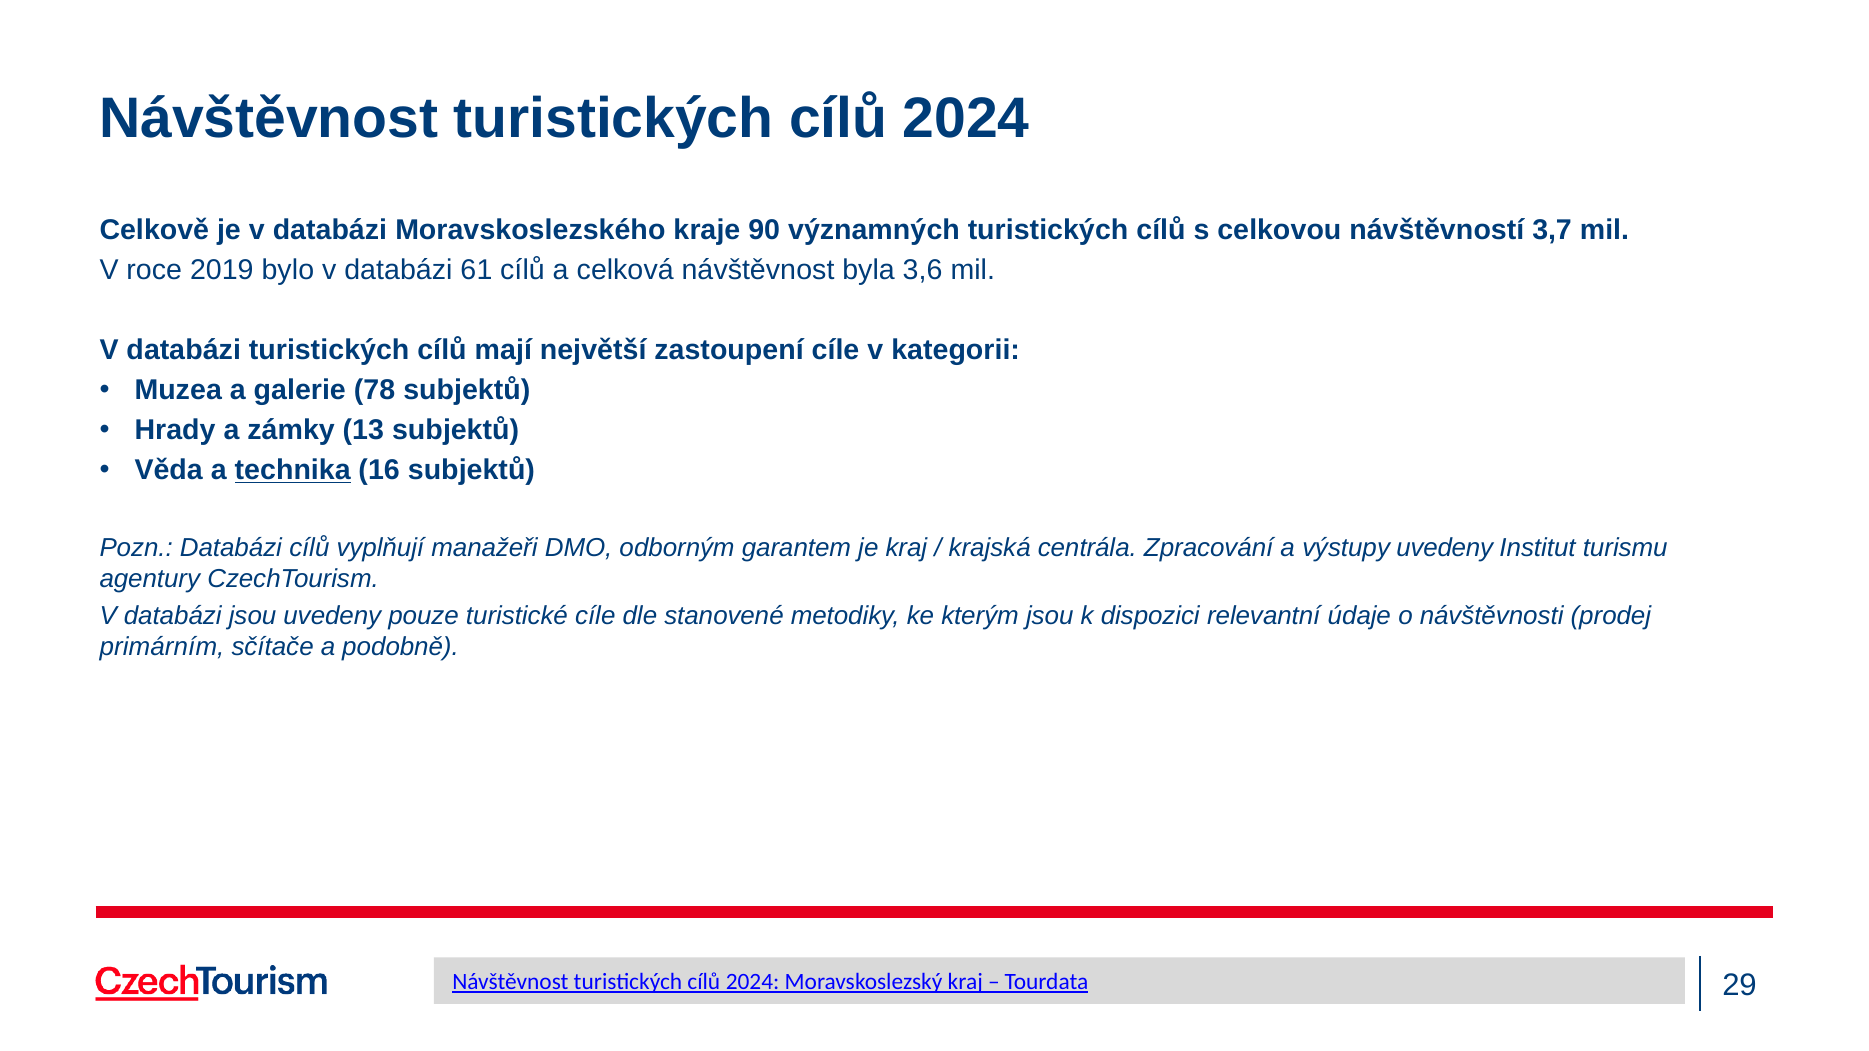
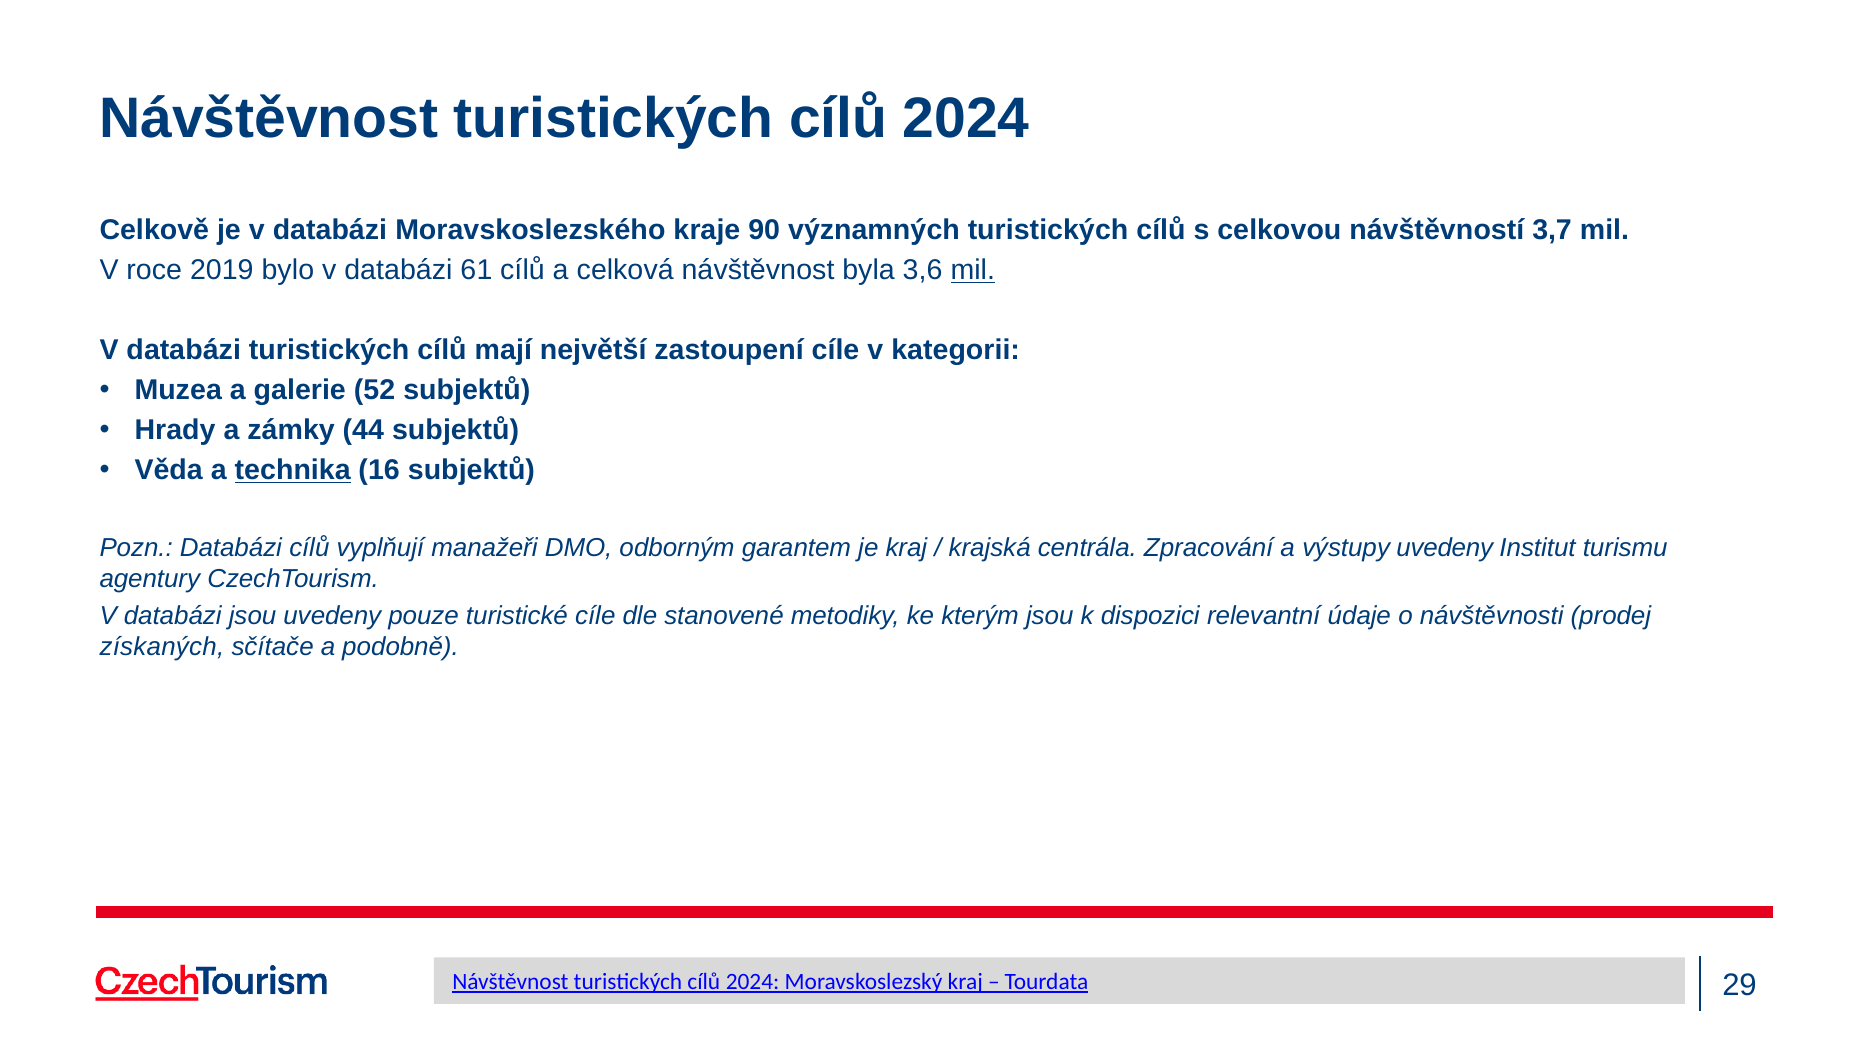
mil at (973, 270) underline: none -> present
78: 78 -> 52
13: 13 -> 44
primárním: primárním -> získaných
